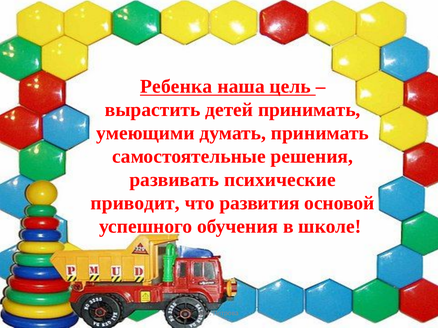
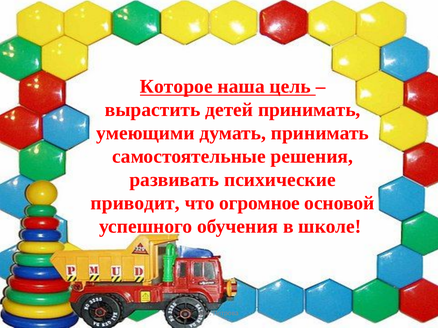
Ребенка: Ребенка -> Которое
развития: развития -> огромное
